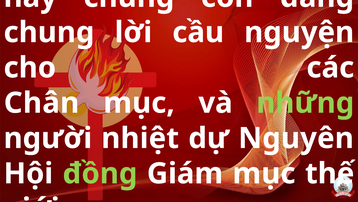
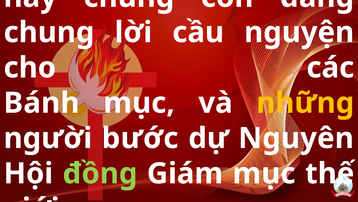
Chân: Chân -> Bánh
những colour: light green -> yellow
nhiệt: nhiệt -> bước
